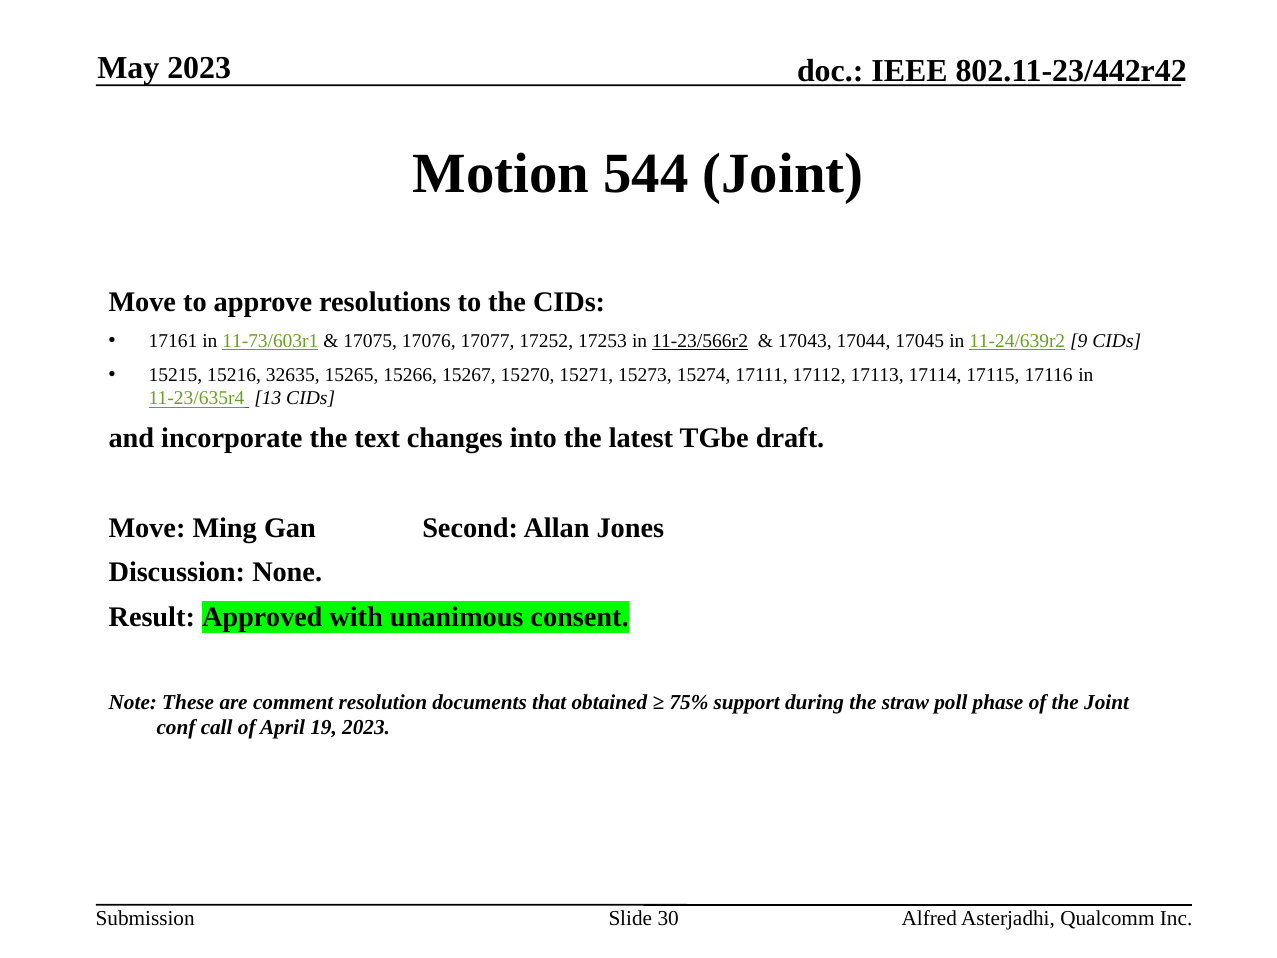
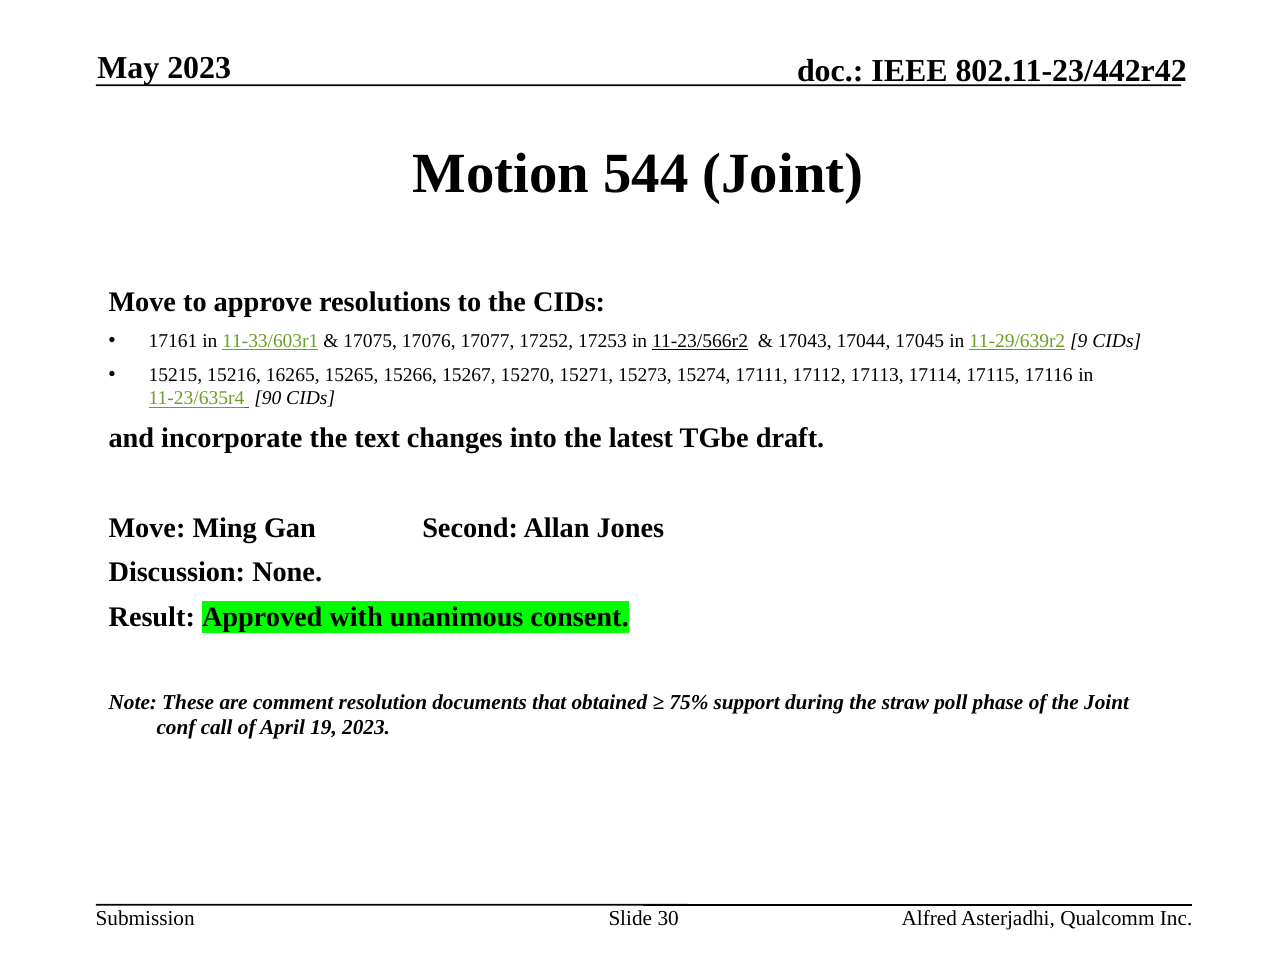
11-73/603r1: 11-73/603r1 -> 11-33/603r1
11-24/639r2: 11-24/639r2 -> 11-29/639r2
32635: 32635 -> 16265
13: 13 -> 90
